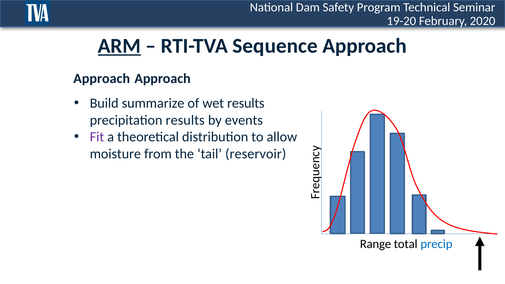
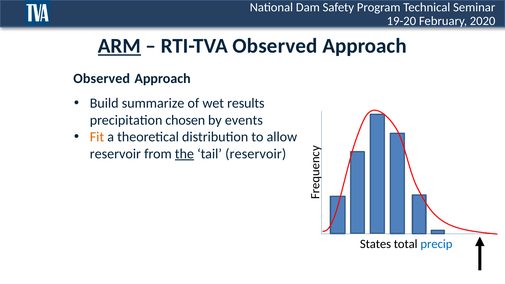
RTI-TVA Sequence: Sequence -> Observed
Approach at (102, 79): Approach -> Observed
precipitation results: results -> chosen
Fit colour: purple -> orange
moisture at (115, 154): moisture -> reservoir
the underline: none -> present
Range: Range -> States
